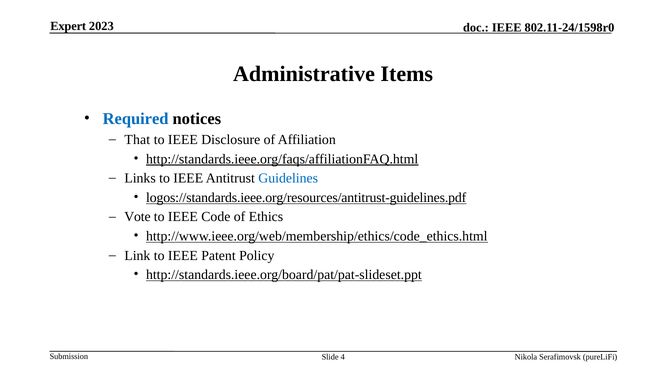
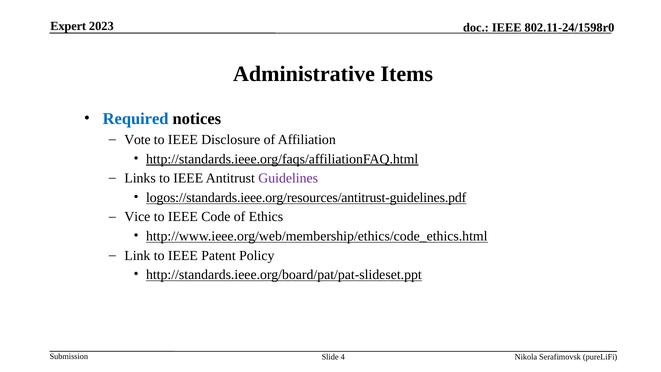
That: That -> Vote
Guidelines colour: blue -> purple
Vote: Vote -> Vice
